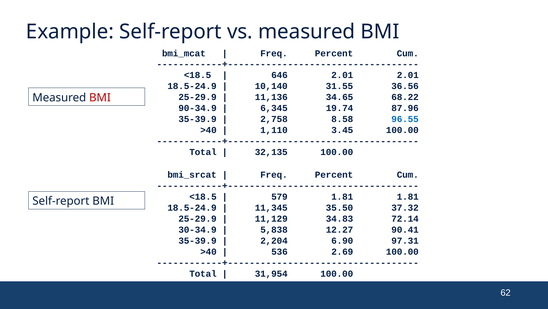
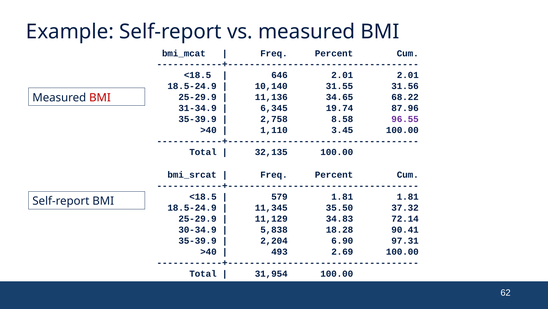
36.56: 36.56 -> 31.56
90-34.9: 90-34.9 -> 31-34.9
96.55 colour: blue -> purple
12.27: 12.27 -> 18.28
536: 536 -> 493
